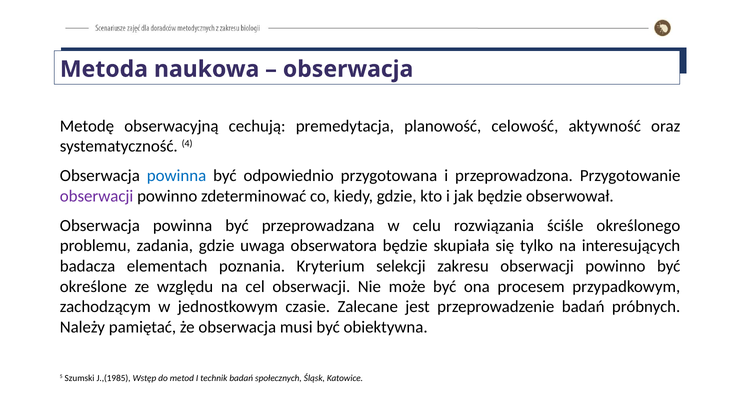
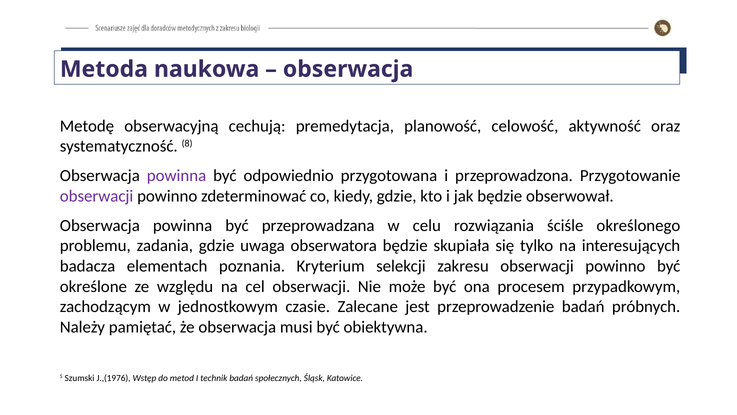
4: 4 -> 8
powinna at (177, 176) colour: blue -> purple
J.,(1985: J.,(1985 -> J.,(1976
